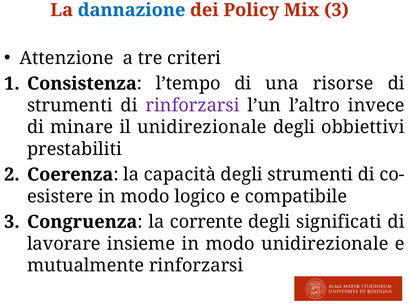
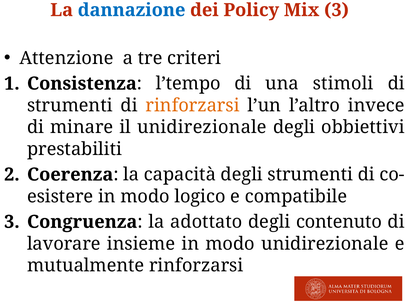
risorse: risorse -> stimoli
rinforzarsi at (193, 105) colour: purple -> orange
corrente: corrente -> adottato
significati: significati -> contenuto
